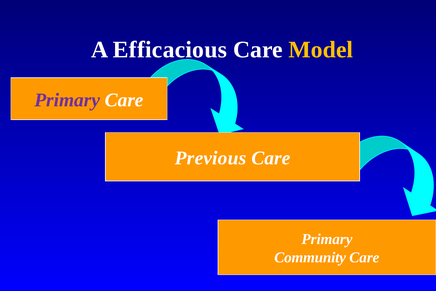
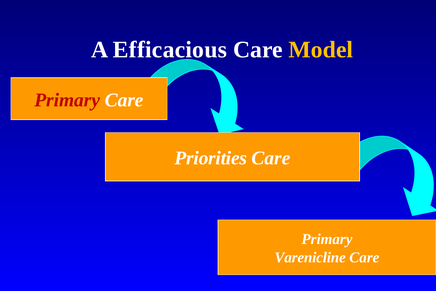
Primary at (67, 100) colour: purple -> red
Previous: Previous -> Priorities
Community: Community -> Varenicline
